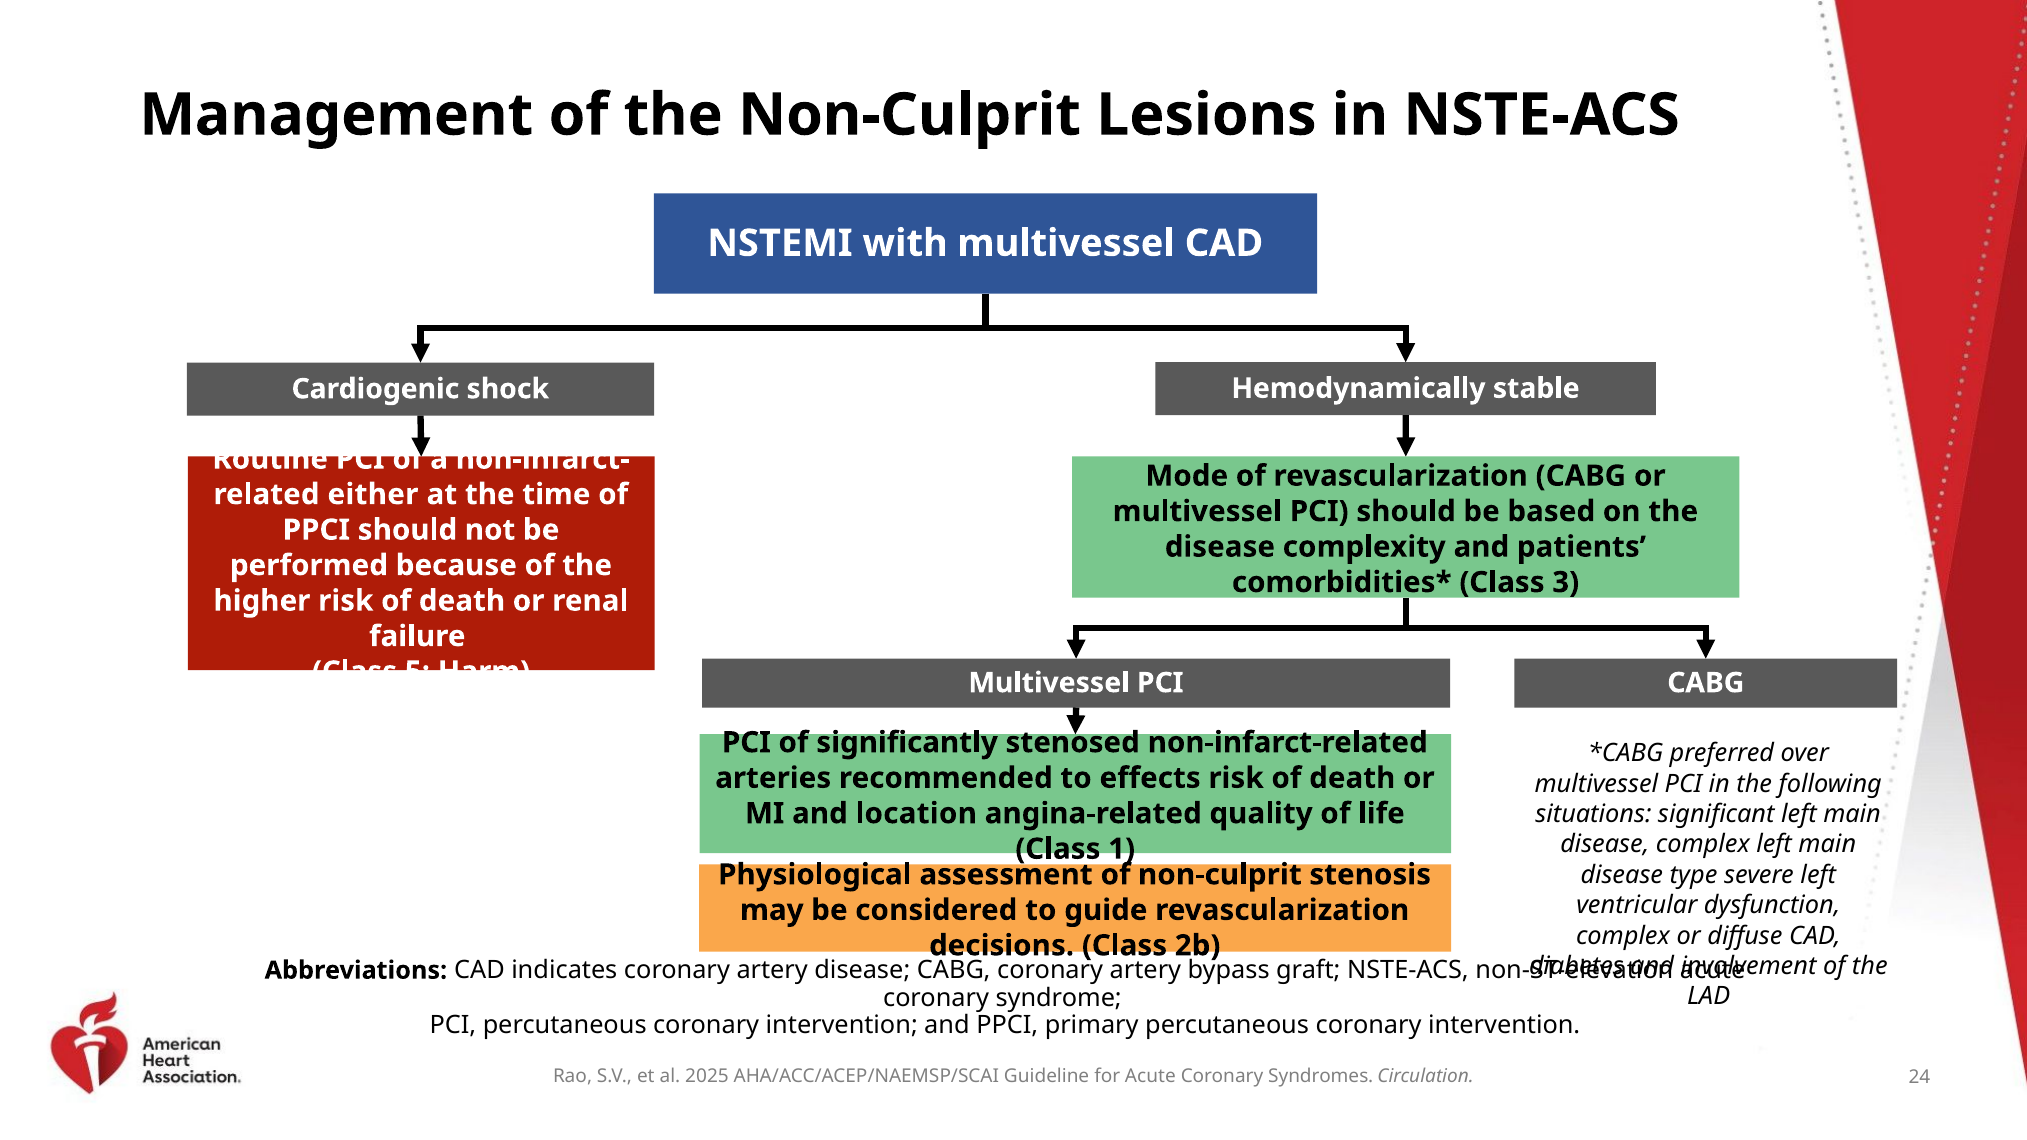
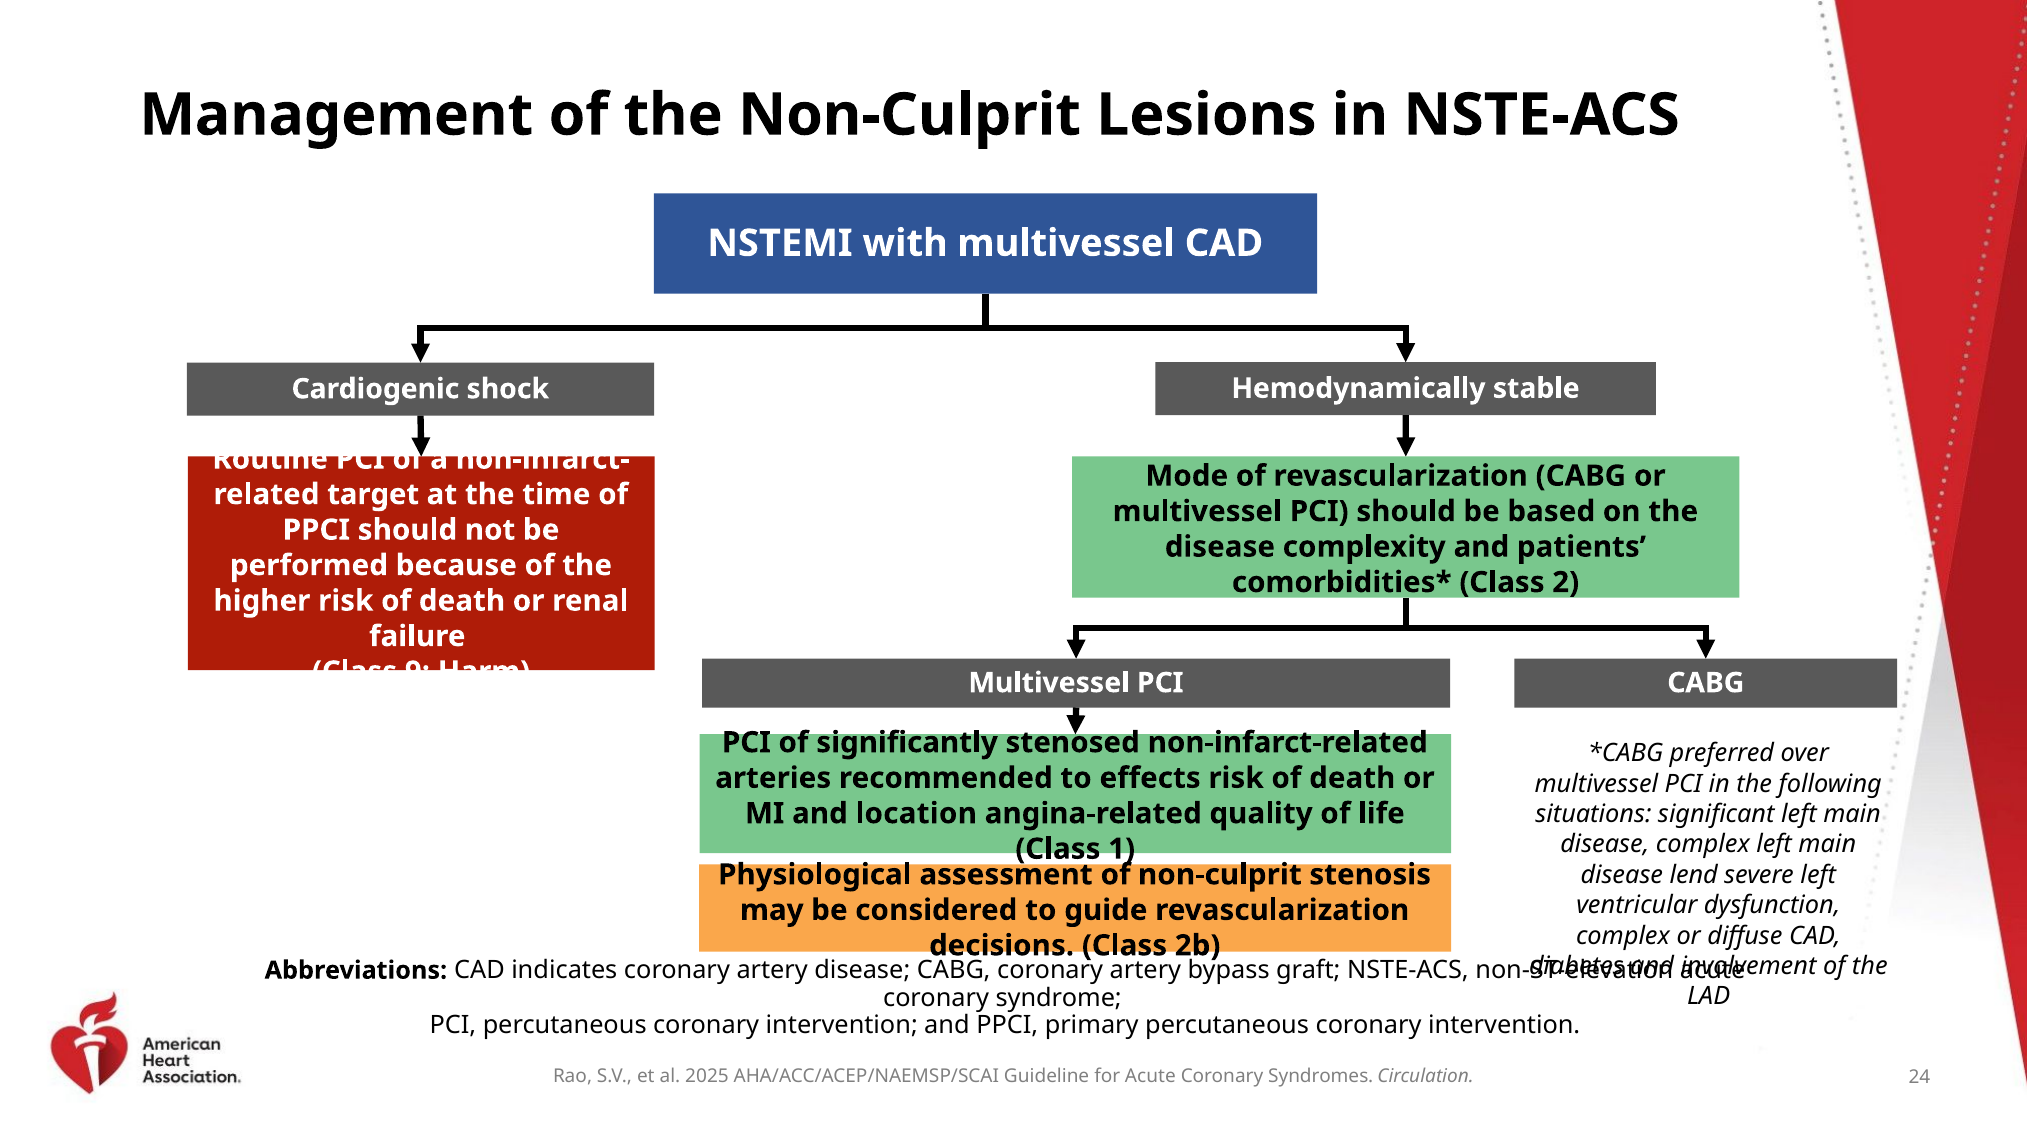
either: either -> target
3: 3 -> 2
5: 5 -> 9
type: type -> lend
